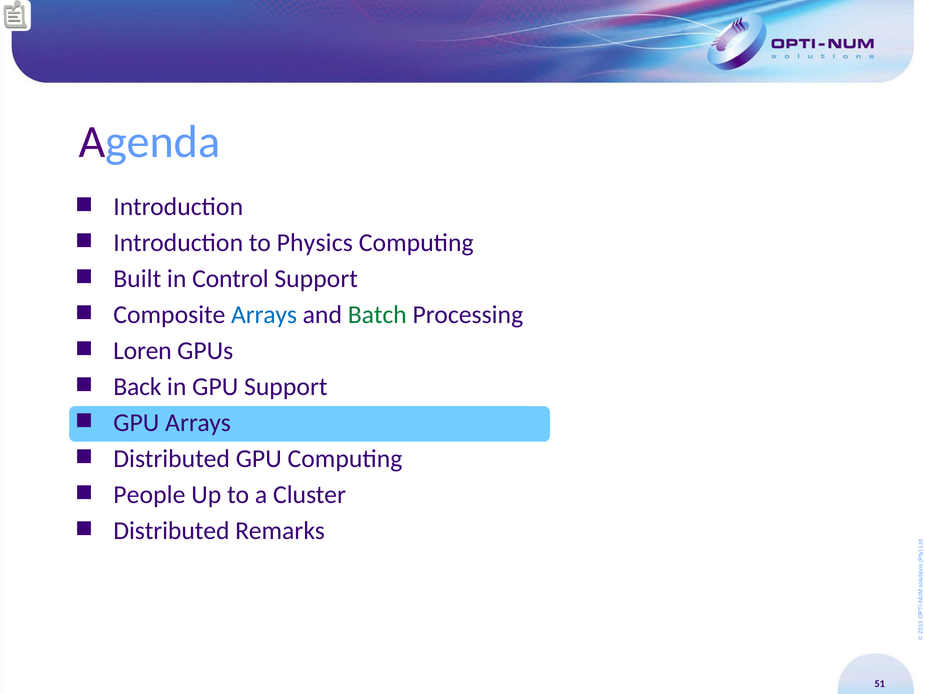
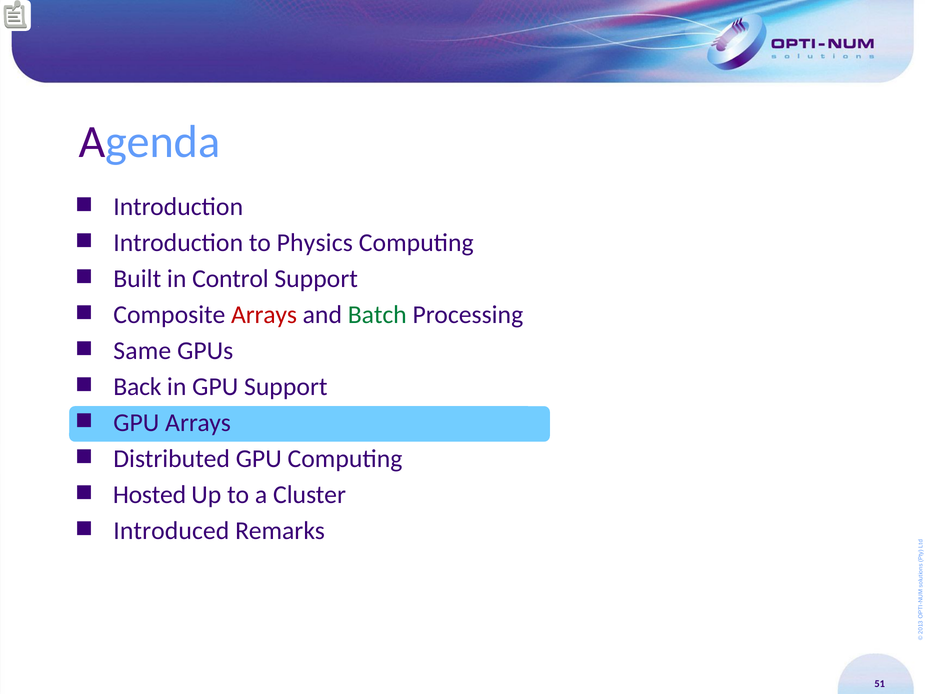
Arrays at (264, 315) colour: blue -> red
Loren: Loren -> Same
People: People -> Hosted
Distributed at (171, 531): Distributed -> Introduced
